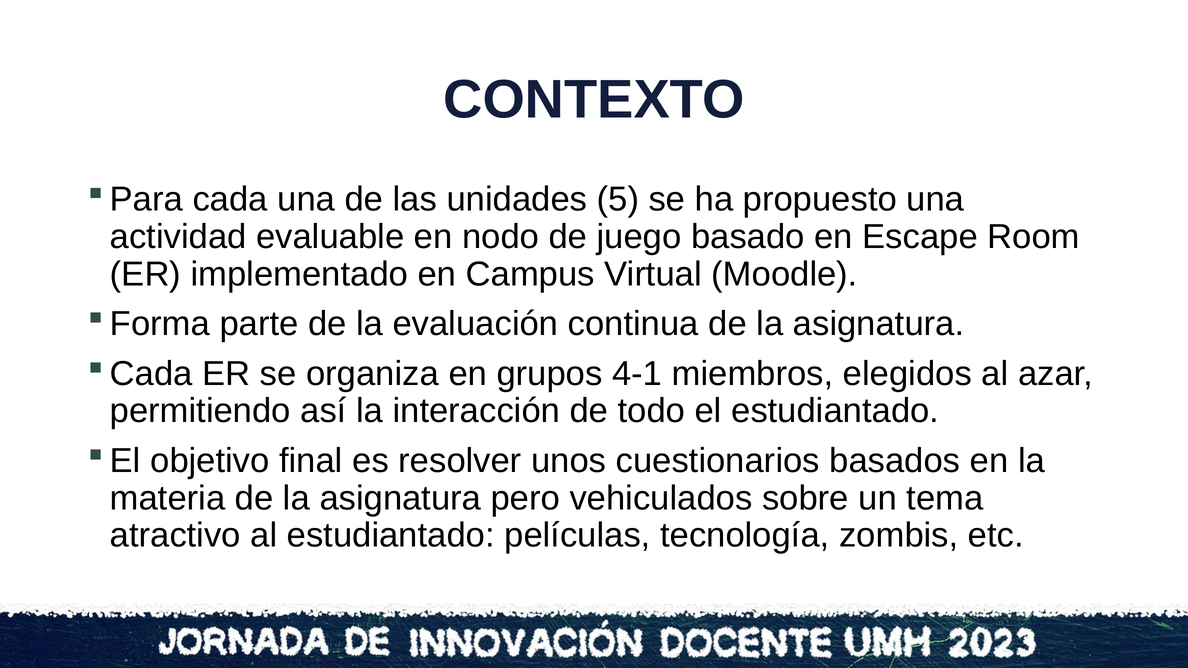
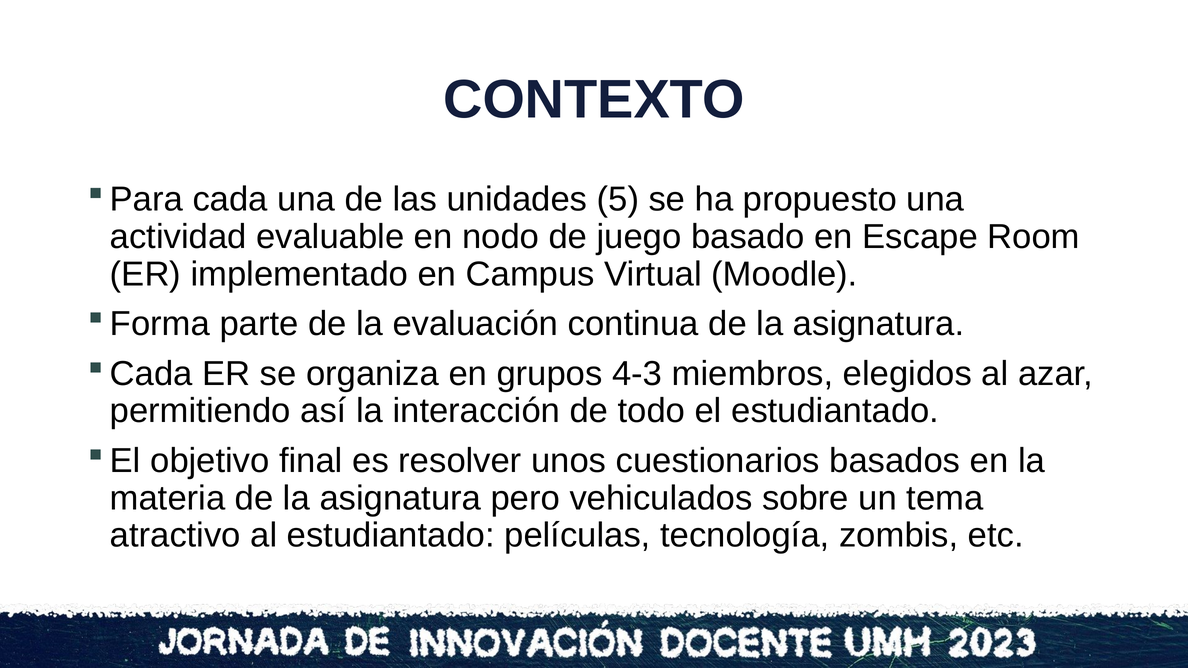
4-1: 4-1 -> 4-3
